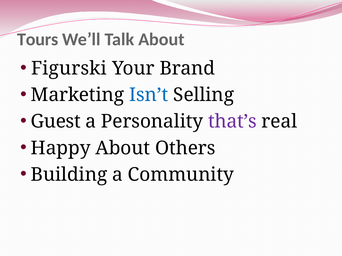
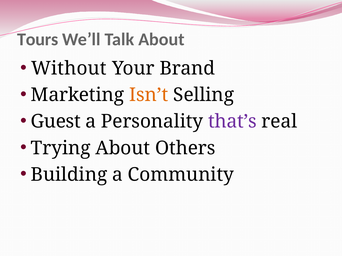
Figurski: Figurski -> Without
Isn’t colour: blue -> orange
Happy: Happy -> Trying
